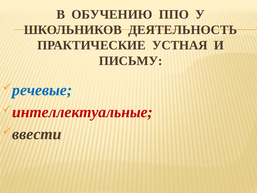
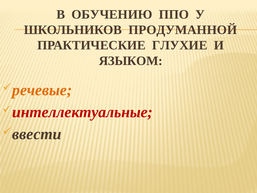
ДЕЯТЕЛЬНОСТЬ: ДЕЯТЕЛЬНОСТЬ -> ПРОДУМАННОЙ
УСТНАЯ: УСТНАЯ -> ГЛУХИЕ
ПИСЬМУ: ПИСЬМУ -> ЯЗЫКОМ
речевые colour: blue -> orange
